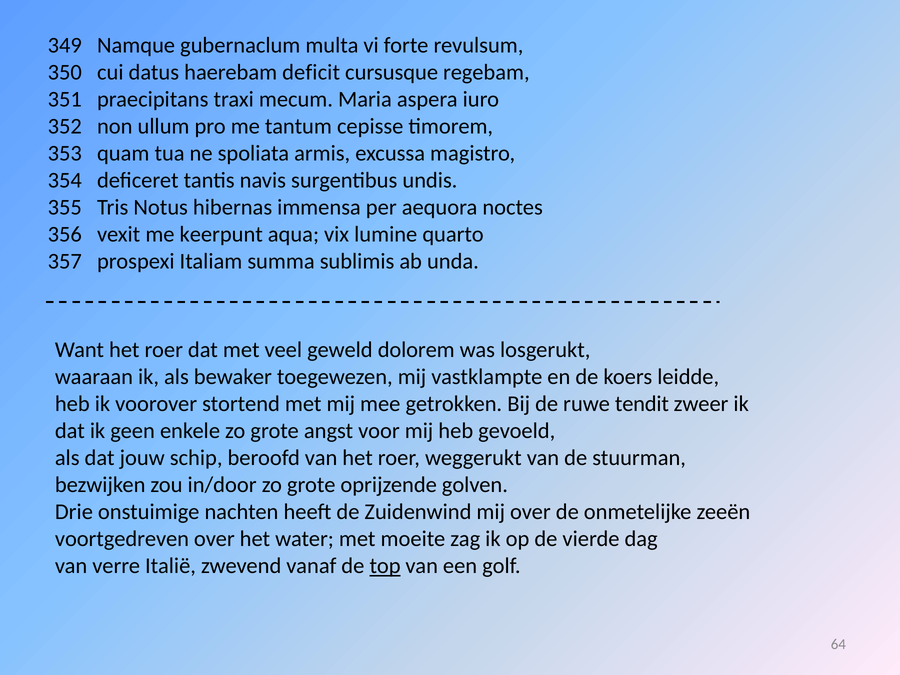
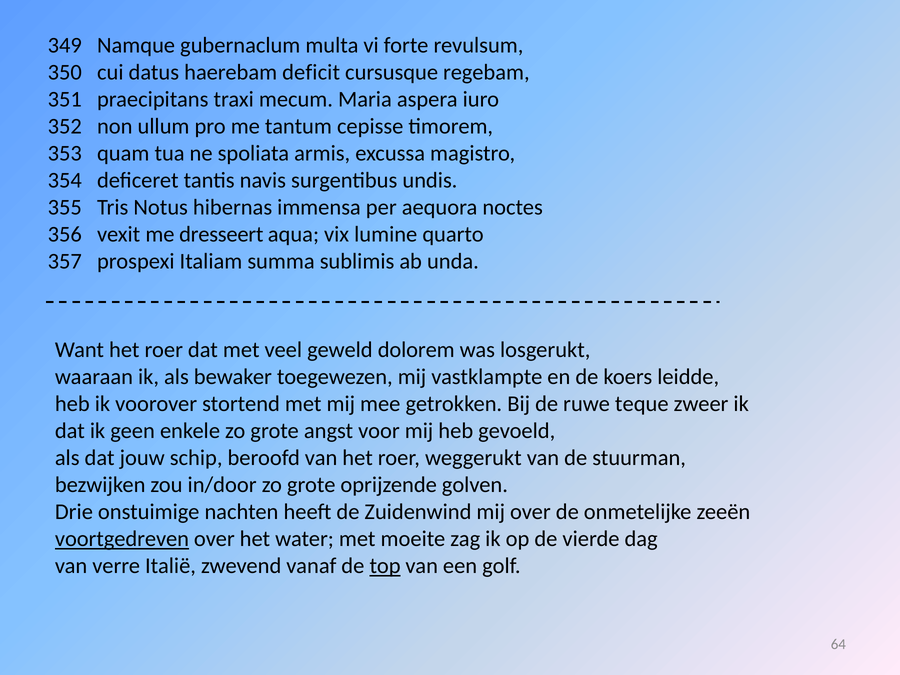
keerpunt: keerpunt -> dresseert
tendit: tendit -> teque
voortgedreven underline: none -> present
